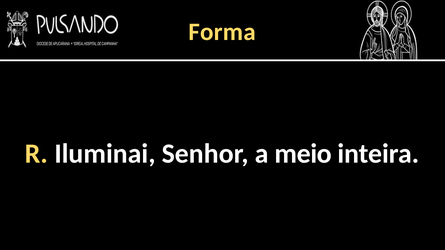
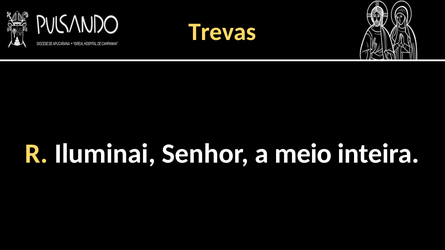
Forma: Forma -> Trevas
